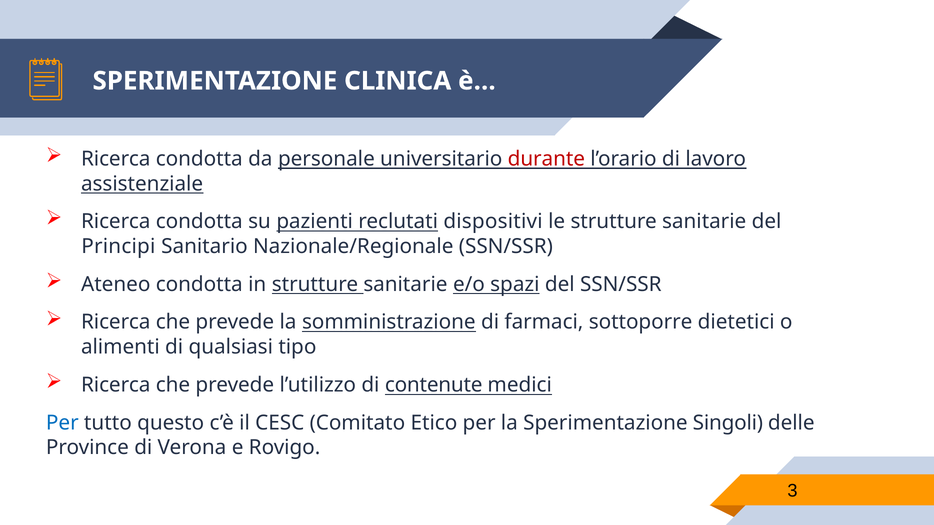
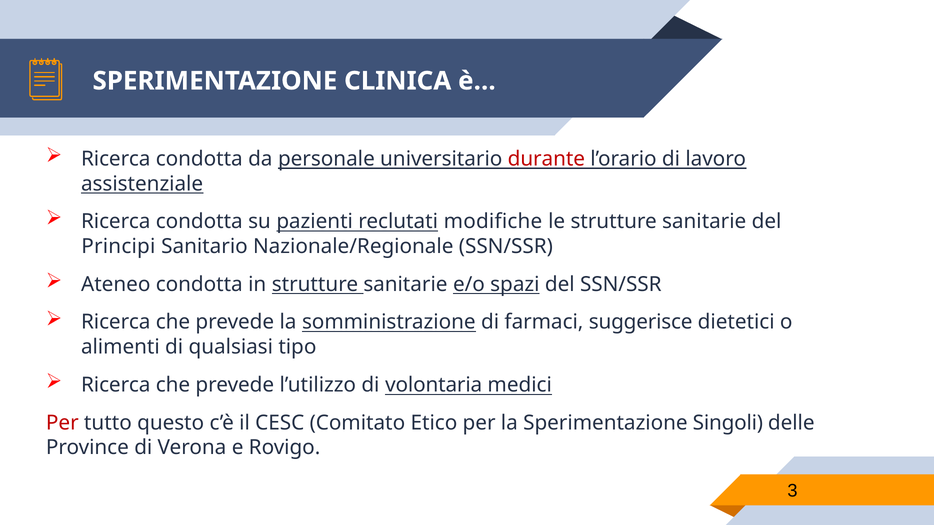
dispositivi: dispositivi -> modifiche
sottoporre: sottoporre -> suggerisce
contenute: contenute -> volontaria
Per at (62, 423) colour: blue -> red
